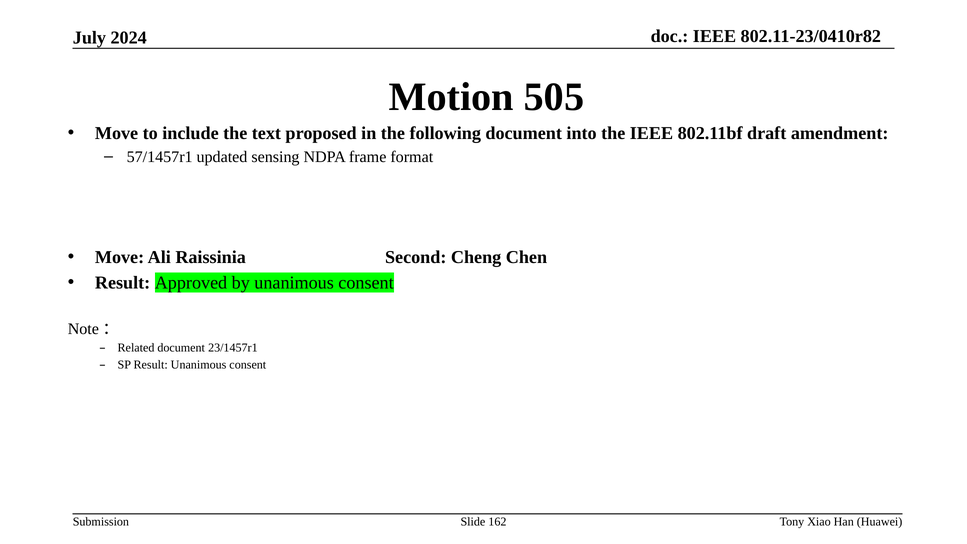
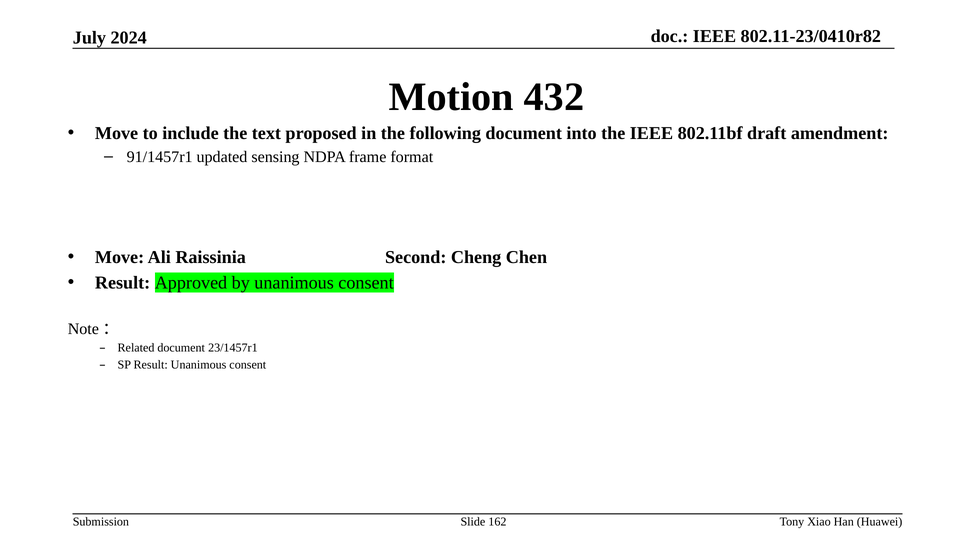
505: 505 -> 432
57/1457r1: 57/1457r1 -> 91/1457r1
